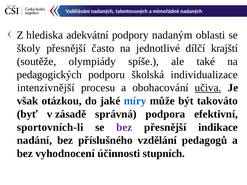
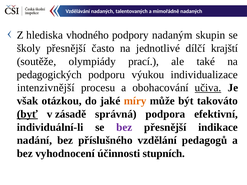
adekvátní: adekvátní -> vhodného
oblasti: oblasti -> skupin
spíše: spíše -> prací
školská: školská -> výukou
míry colour: blue -> orange
byť underline: none -> present
sportovních-li: sportovních-li -> individuální-li
